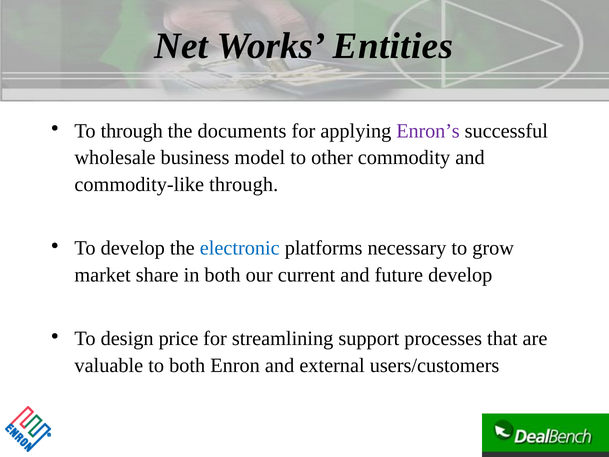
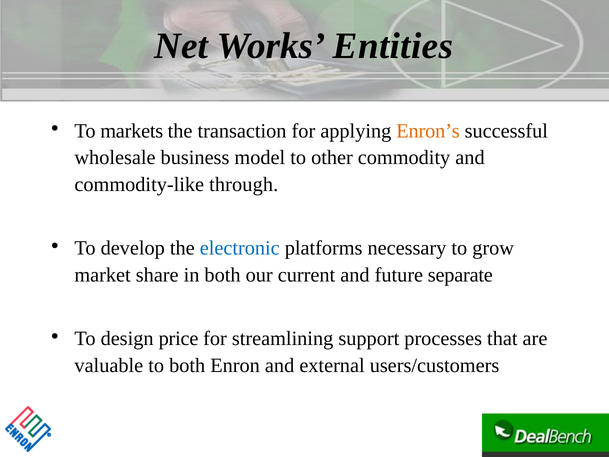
To through: through -> markets
documents: documents -> transaction
Enron’s colour: purple -> orange
future develop: develop -> separate
